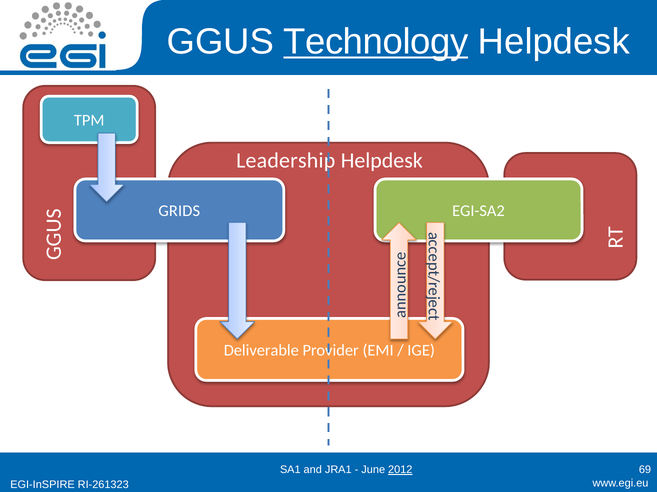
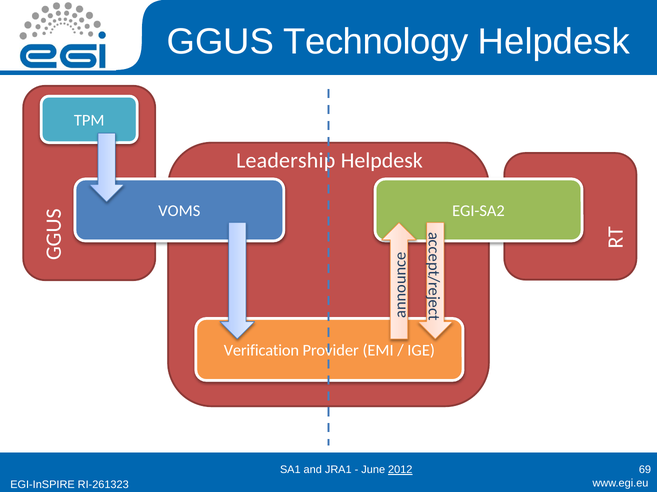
Technology underline: present -> none
GRIDS: GRIDS -> VOMS
Deliverable: Deliverable -> Verification
